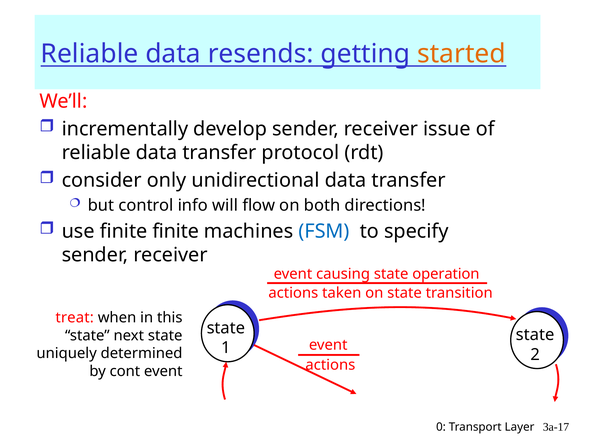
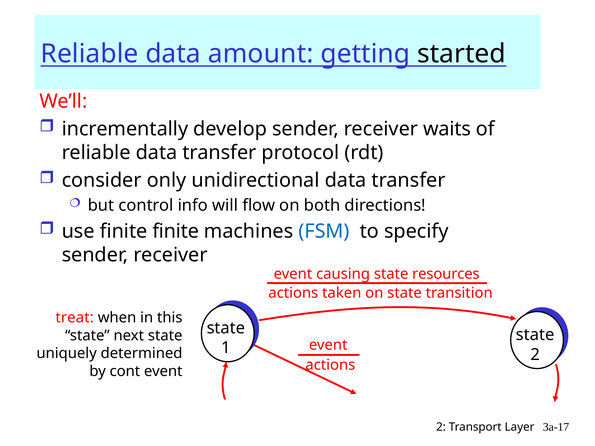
resends: resends -> amount
started colour: orange -> black
issue: issue -> waits
operation: operation -> resources
0 at (441, 427): 0 -> 2
